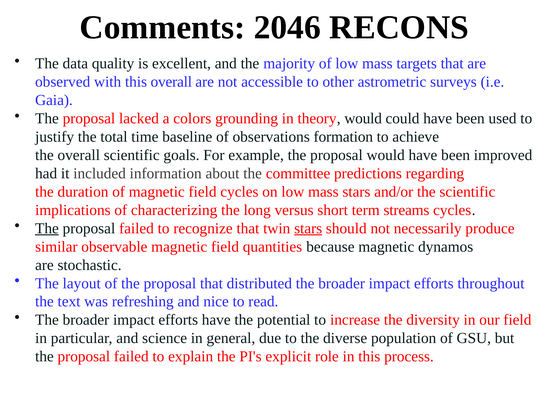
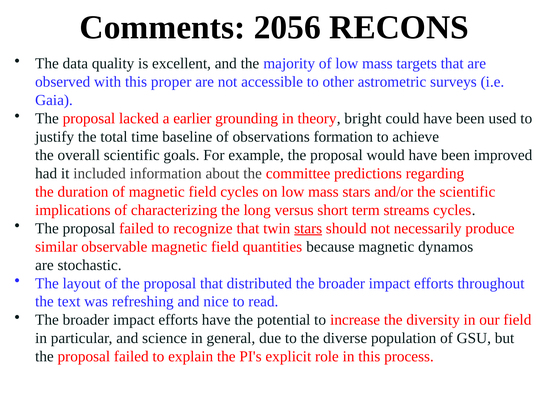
2046: 2046 -> 2056
this overall: overall -> proper
colors: colors -> earlier
theory would: would -> bright
The at (47, 228) underline: present -> none
